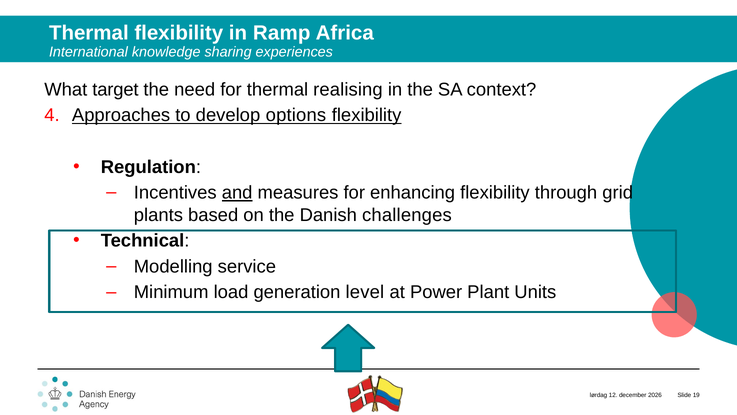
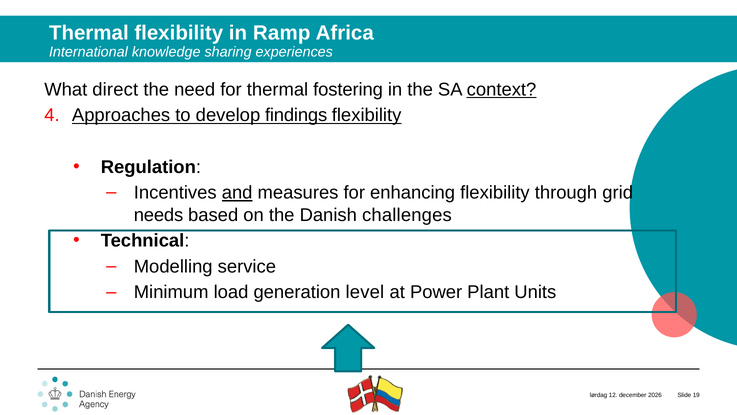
target: target -> direct
realising: realising -> fostering
context underline: none -> present
options: options -> findings
plants: plants -> needs
